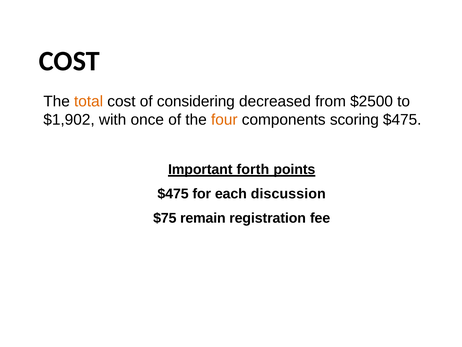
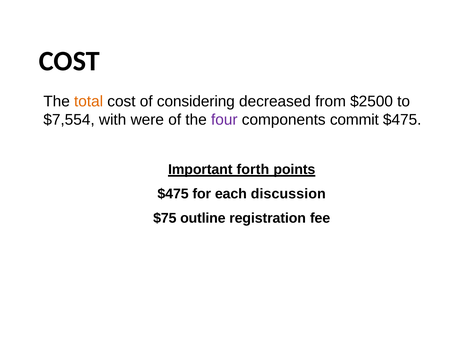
$1,902: $1,902 -> $7,554
once: once -> were
four colour: orange -> purple
scoring: scoring -> commit
remain: remain -> outline
